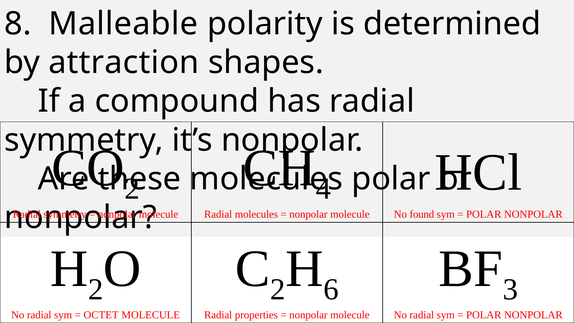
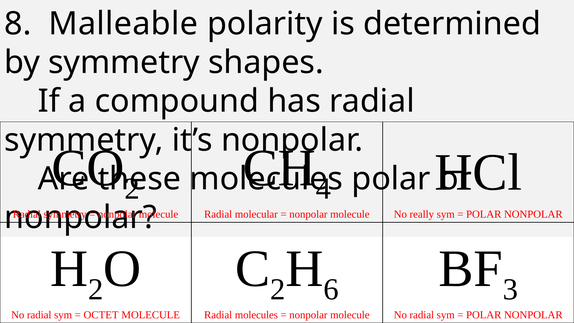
by attraction: attraction -> symmetry
Radial molecules: molecules -> molecular
found: found -> really
Radial properties: properties -> molecules
